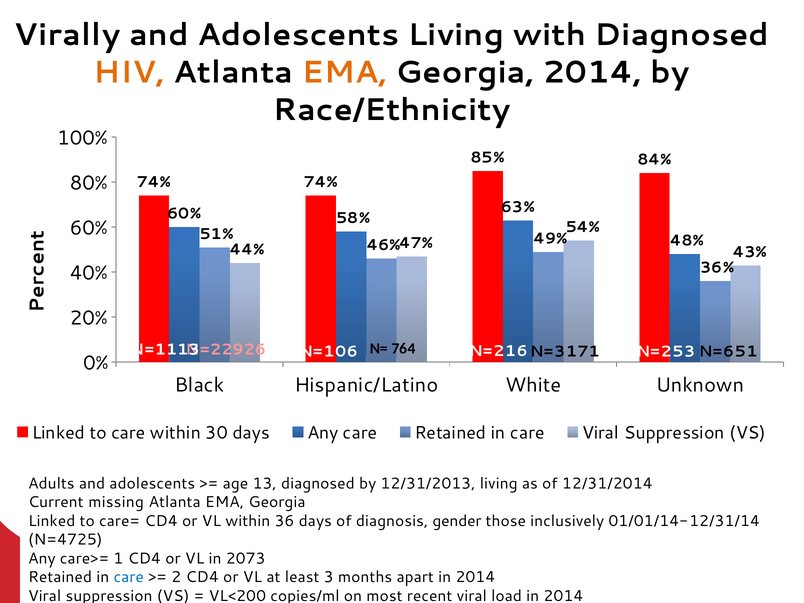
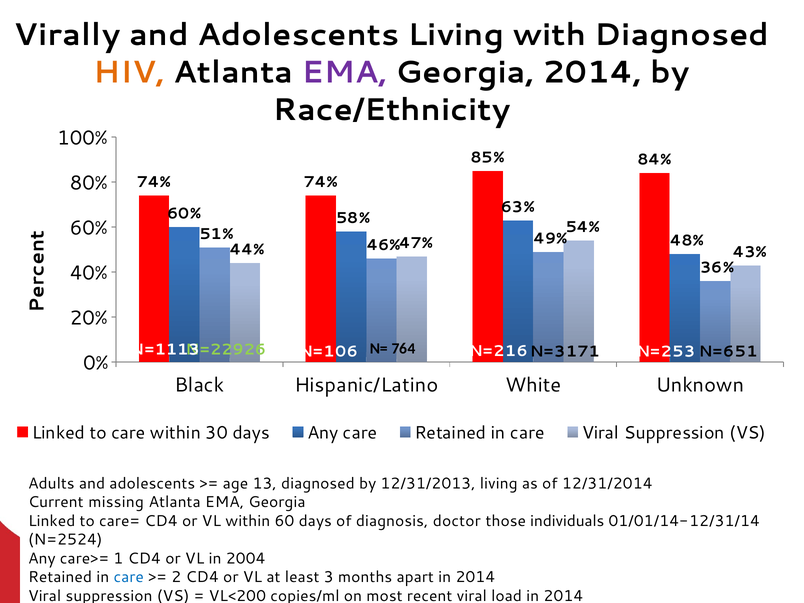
EMA at (344, 73) colour: orange -> purple
N=22926 colour: pink -> light green
36: 36 -> 60
gender: gender -> doctor
inclusively: inclusively -> individuals
N=4725: N=4725 -> N=2524
2073: 2073 -> 2004
